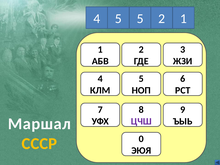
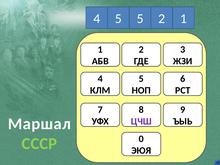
СССР colour: yellow -> light green
